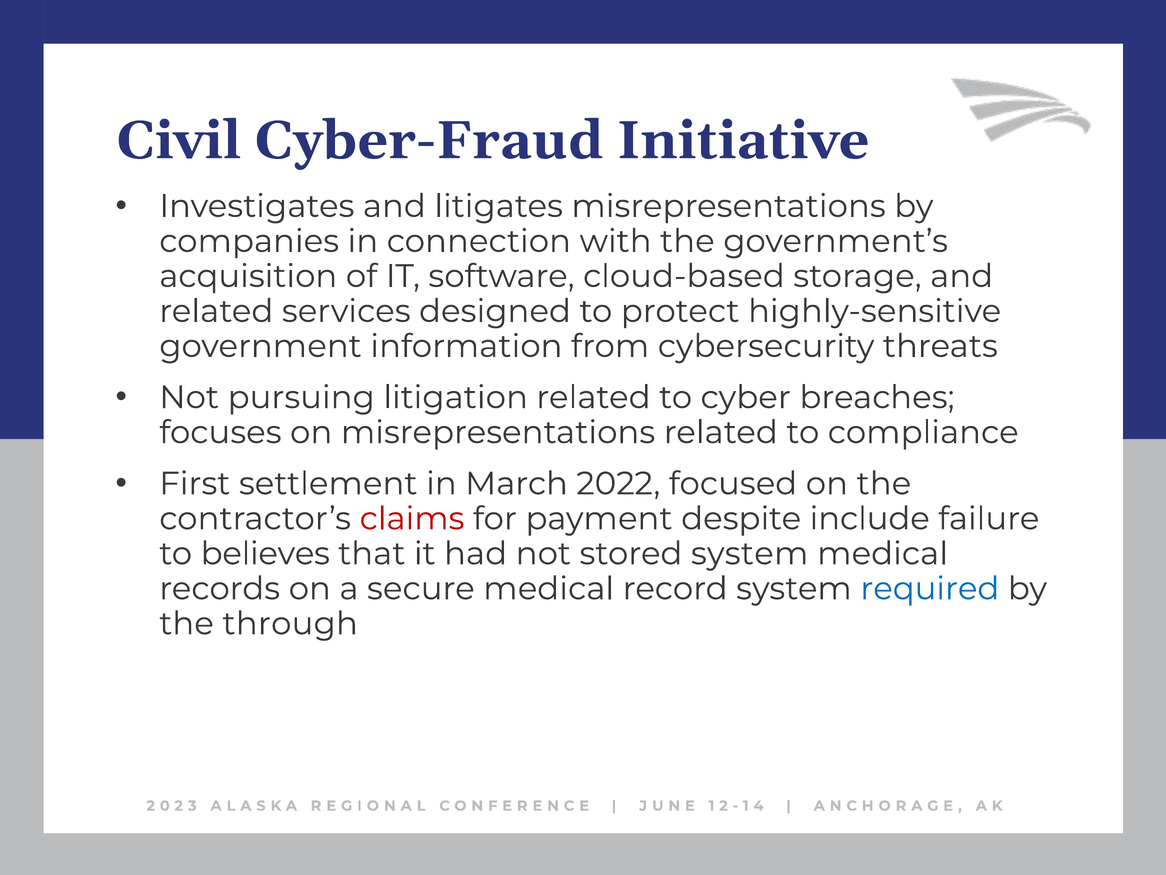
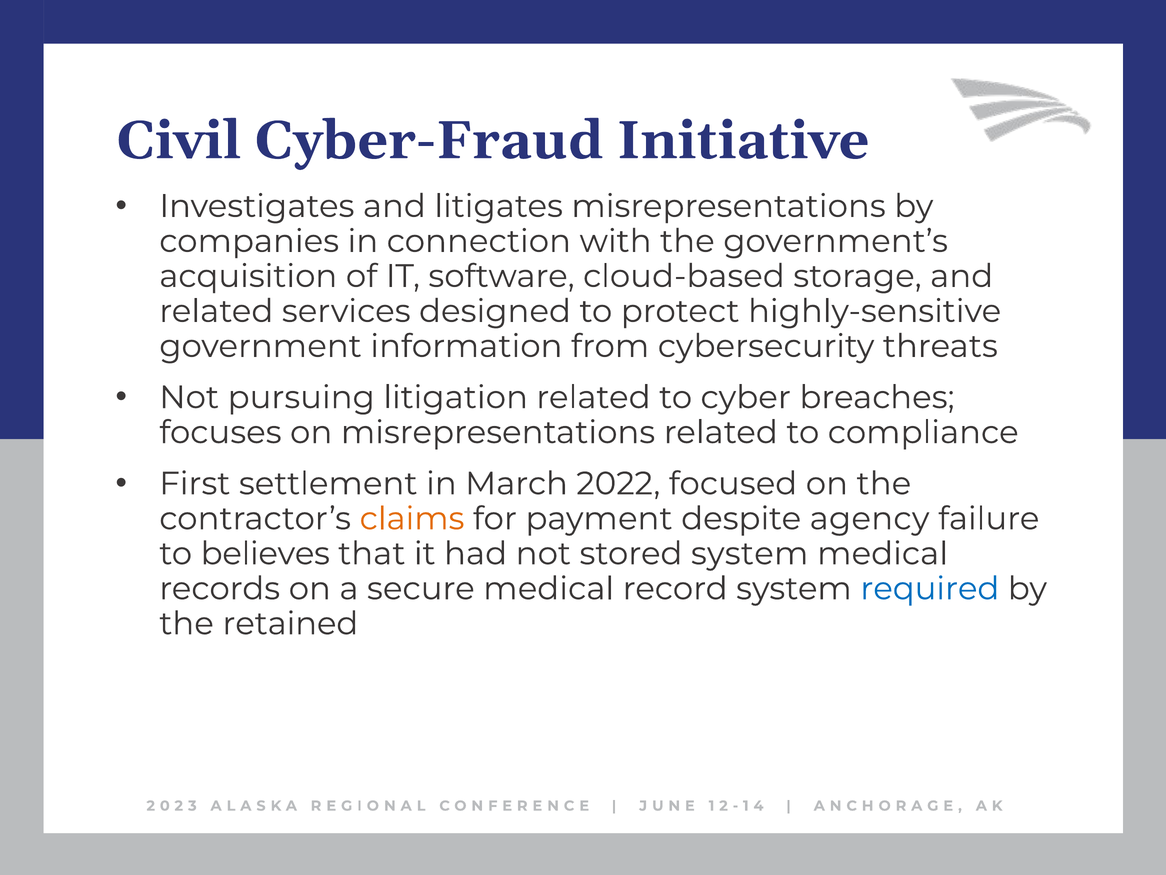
claims colour: red -> orange
include: include -> agency
through: through -> retained
